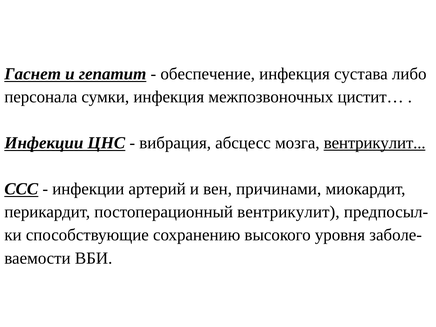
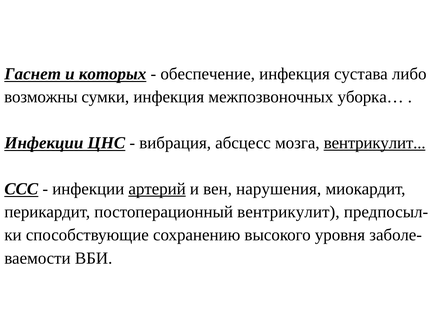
гепатит: гепатит -> которых
персонала: персонала -> возможны
цистит…: цистит… -> уборка…
артерий underline: none -> present
причинами: причинами -> нарушения
